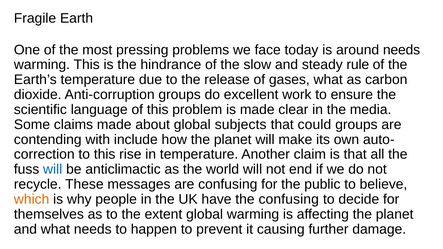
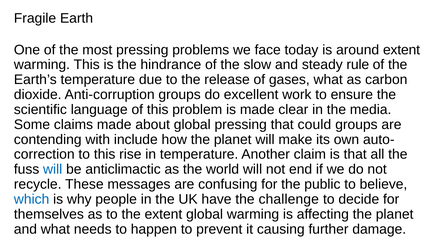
around needs: needs -> extent
global subjects: subjects -> pressing
which colour: orange -> blue
the confusing: confusing -> challenge
